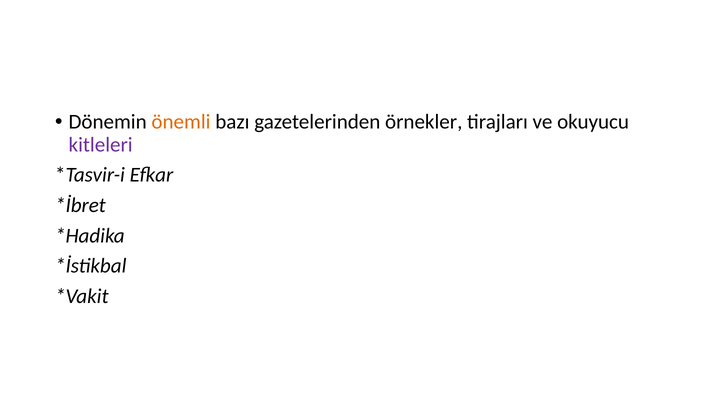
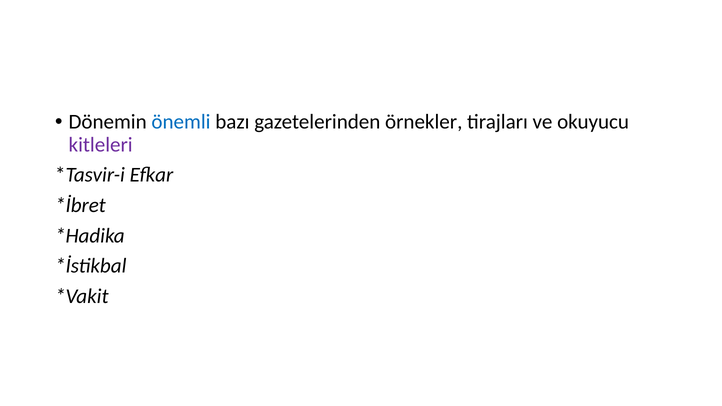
önemli colour: orange -> blue
